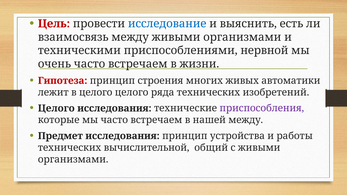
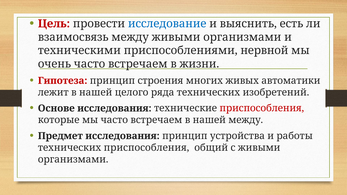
лежит в целого: целого -> нашей
Целого at (56, 108): Целого -> Основе
приспособления at (262, 108) colour: purple -> red
технических вычислительной: вычислительной -> приспособления
